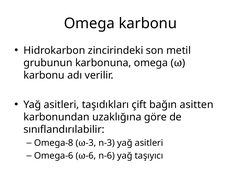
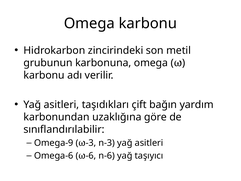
asitten: asitten -> yardım
Omega-8: Omega-8 -> Omega-9
